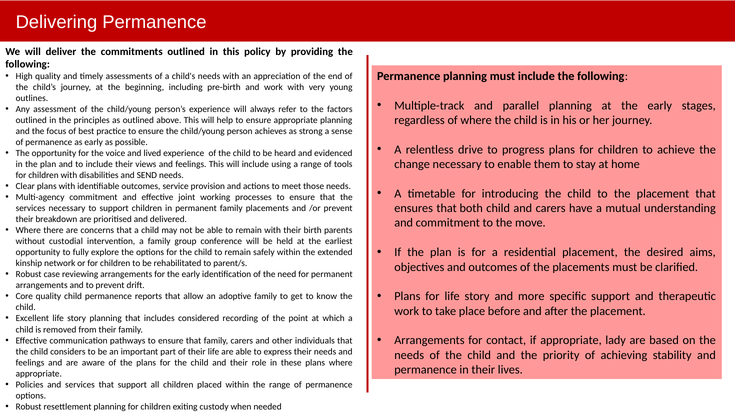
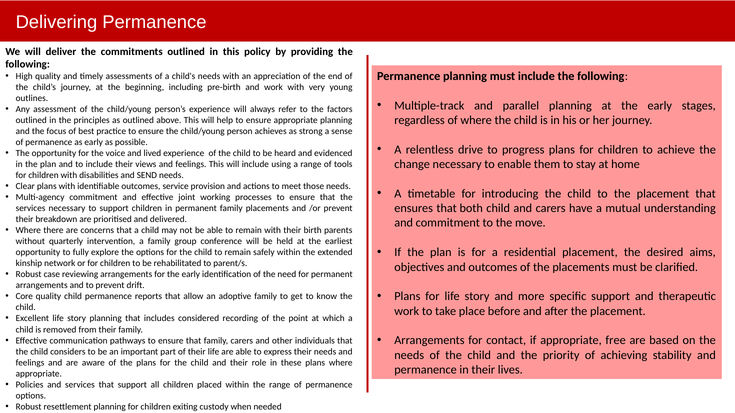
custodial: custodial -> quarterly
lady: lady -> free
